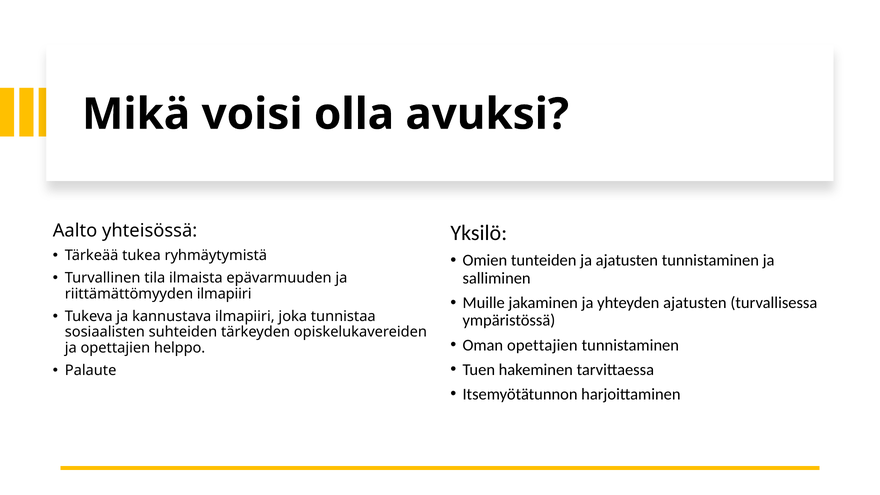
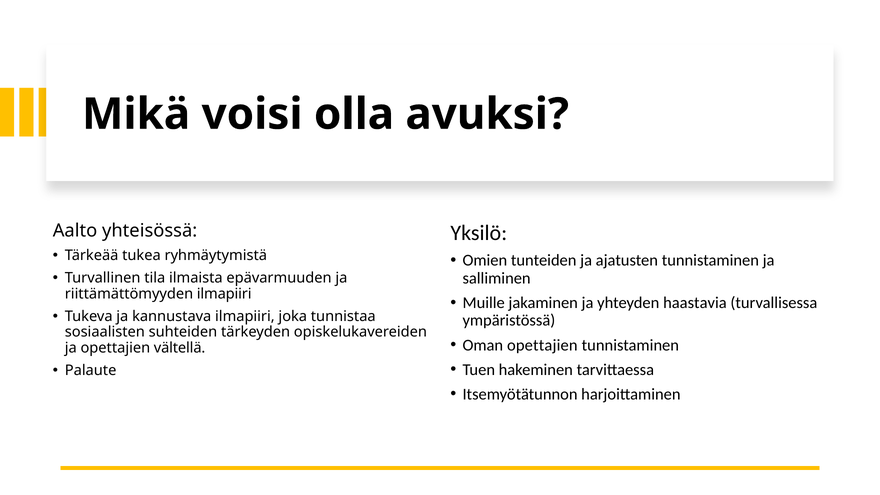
yhteyden ajatusten: ajatusten -> haastavia
helppo: helppo -> vältellä
